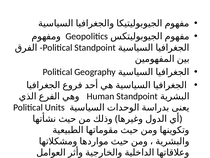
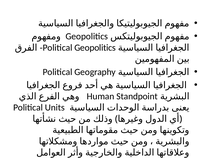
Political Standpoint: Standpoint -> Geopolitics
